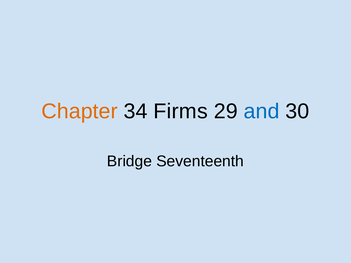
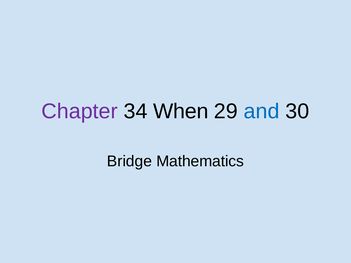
Chapter colour: orange -> purple
Firms: Firms -> When
Seventeenth: Seventeenth -> Mathematics
